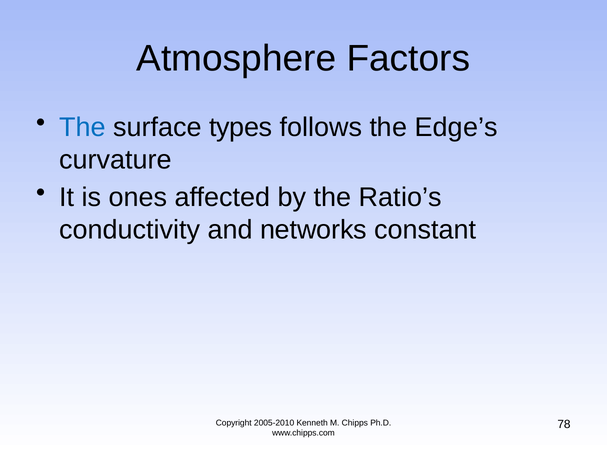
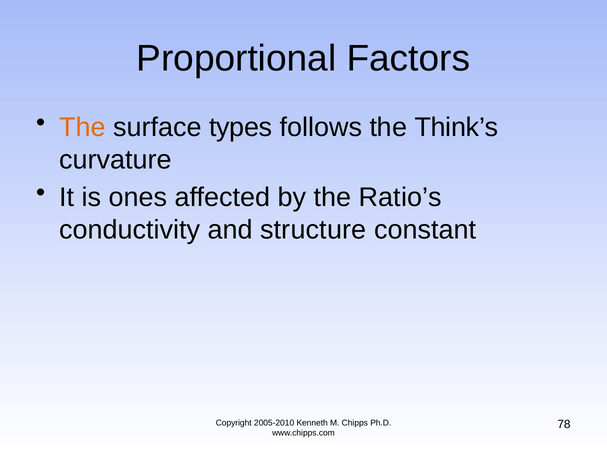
Atmosphere: Atmosphere -> Proportional
The at (82, 127) colour: blue -> orange
Edge’s: Edge’s -> Think’s
networks: networks -> structure
